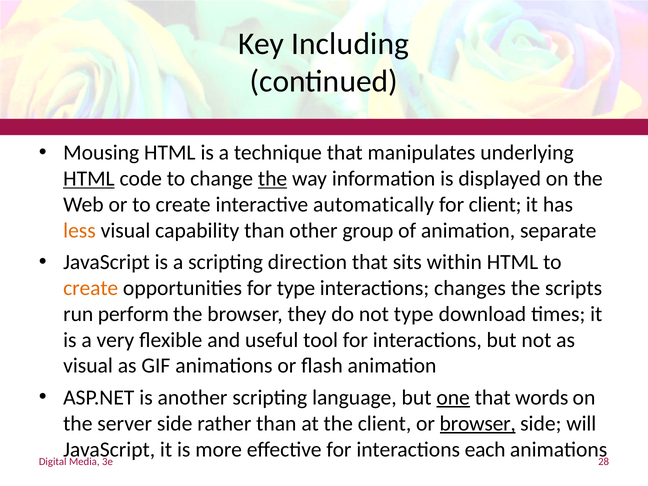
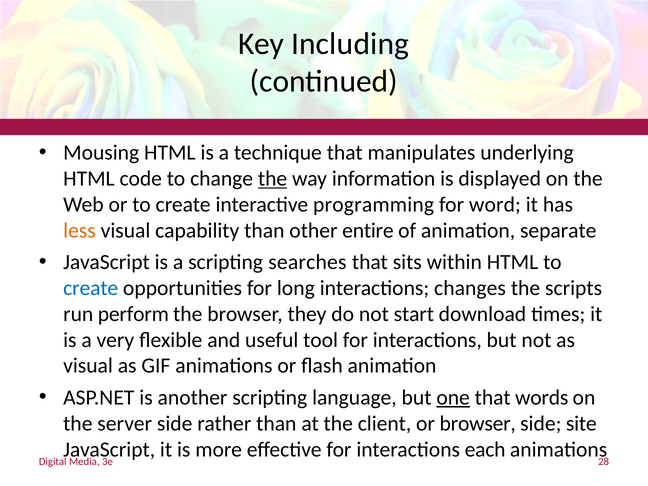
HTML at (89, 179) underline: present -> none
automatically: automatically -> programming
for client: client -> word
group: group -> entire
direction: direction -> searches
create at (91, 288) colour: orange -> blue
for type: type -> long
not type: type -> start
browser at (478, 423) underline: present -> none
will: will -> site
